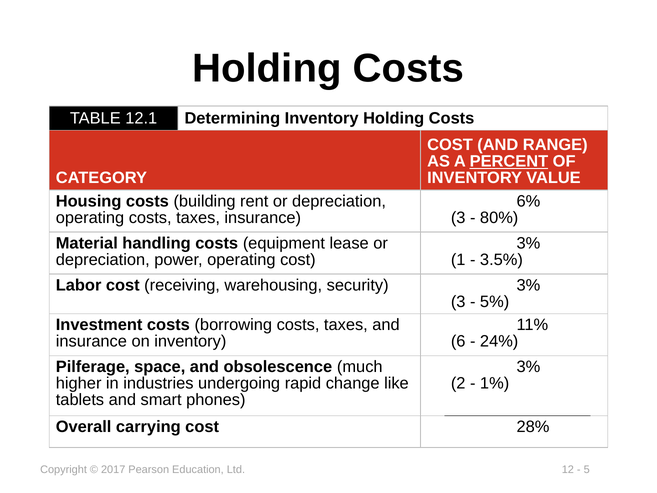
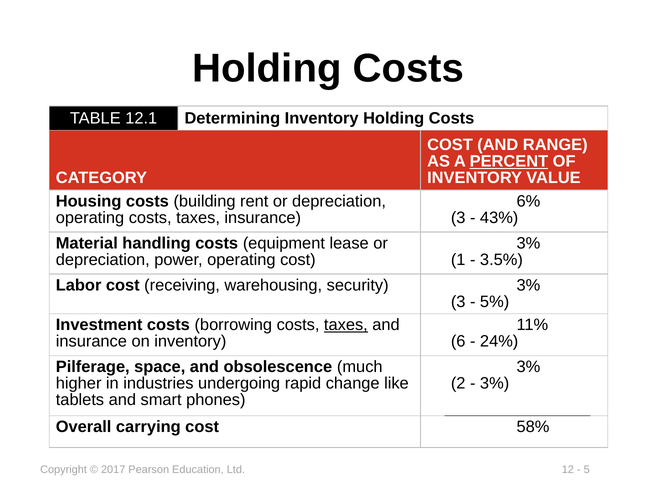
80%: 80% -> 43%
taxes at (346, 325) underline: none -> present
1% at (495, 383): 1% -> 3%
28%: 28% -> 58%
